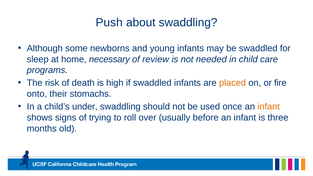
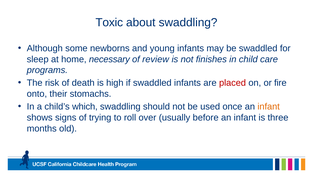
Push: Push -> Toxic
needed: needed -> finishes
placed colour: orange -> red
under: under -> which
